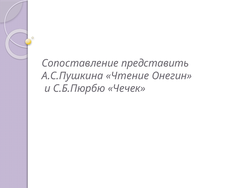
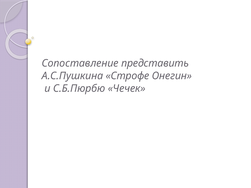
Чтение: Чтение -> Строфе
